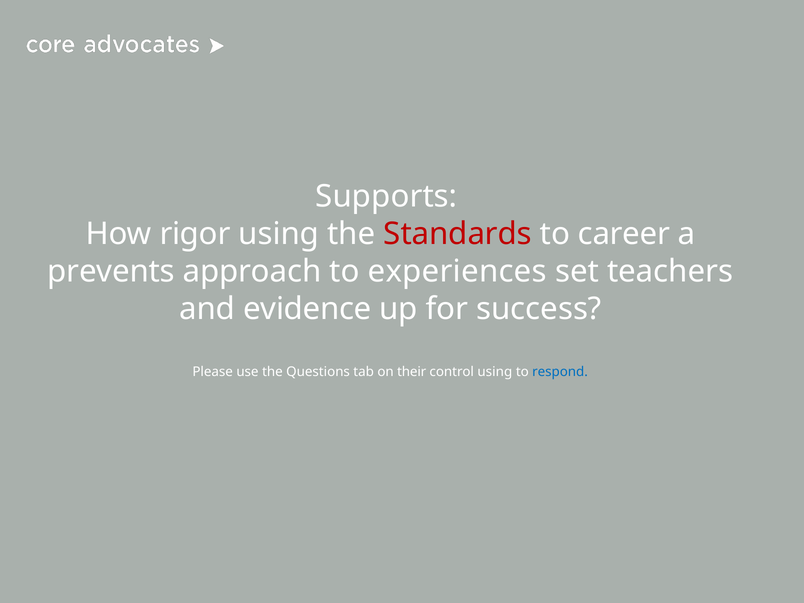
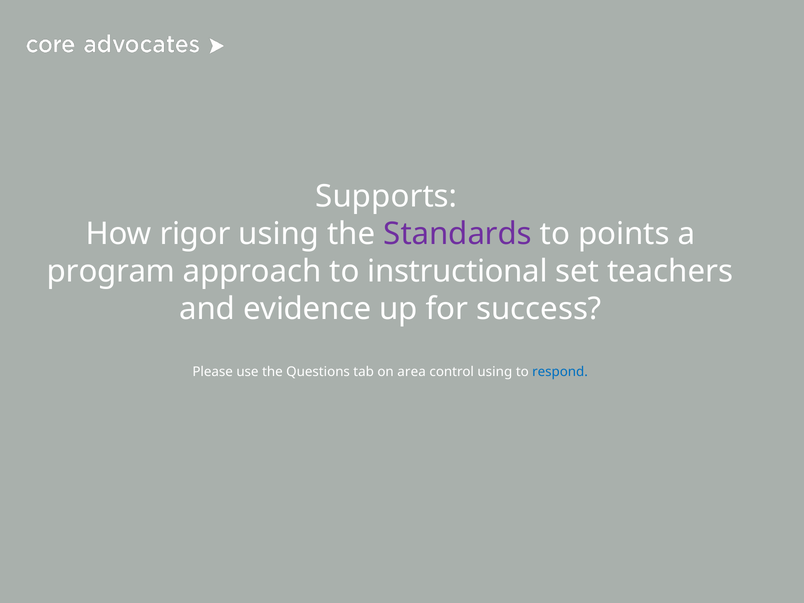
Standards colour: red -> purple
career: career -> points
prevents: prevents -> program
experiences: experiences -> instructional
their: their -> area
